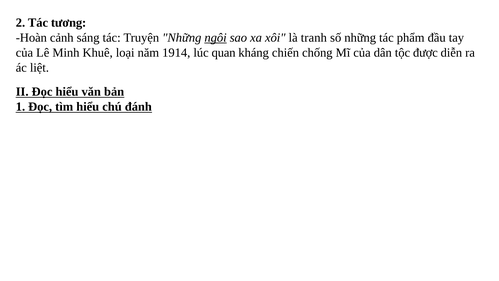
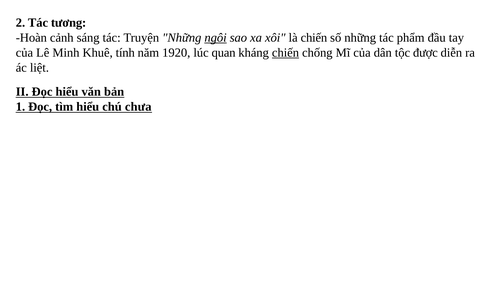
là tranh: tranh -> chiến
loại: loại -> tính
1914: 1914 -> 1920
chiến at (285, 53) underline: none -> present
đánh: đánh -> chưa
